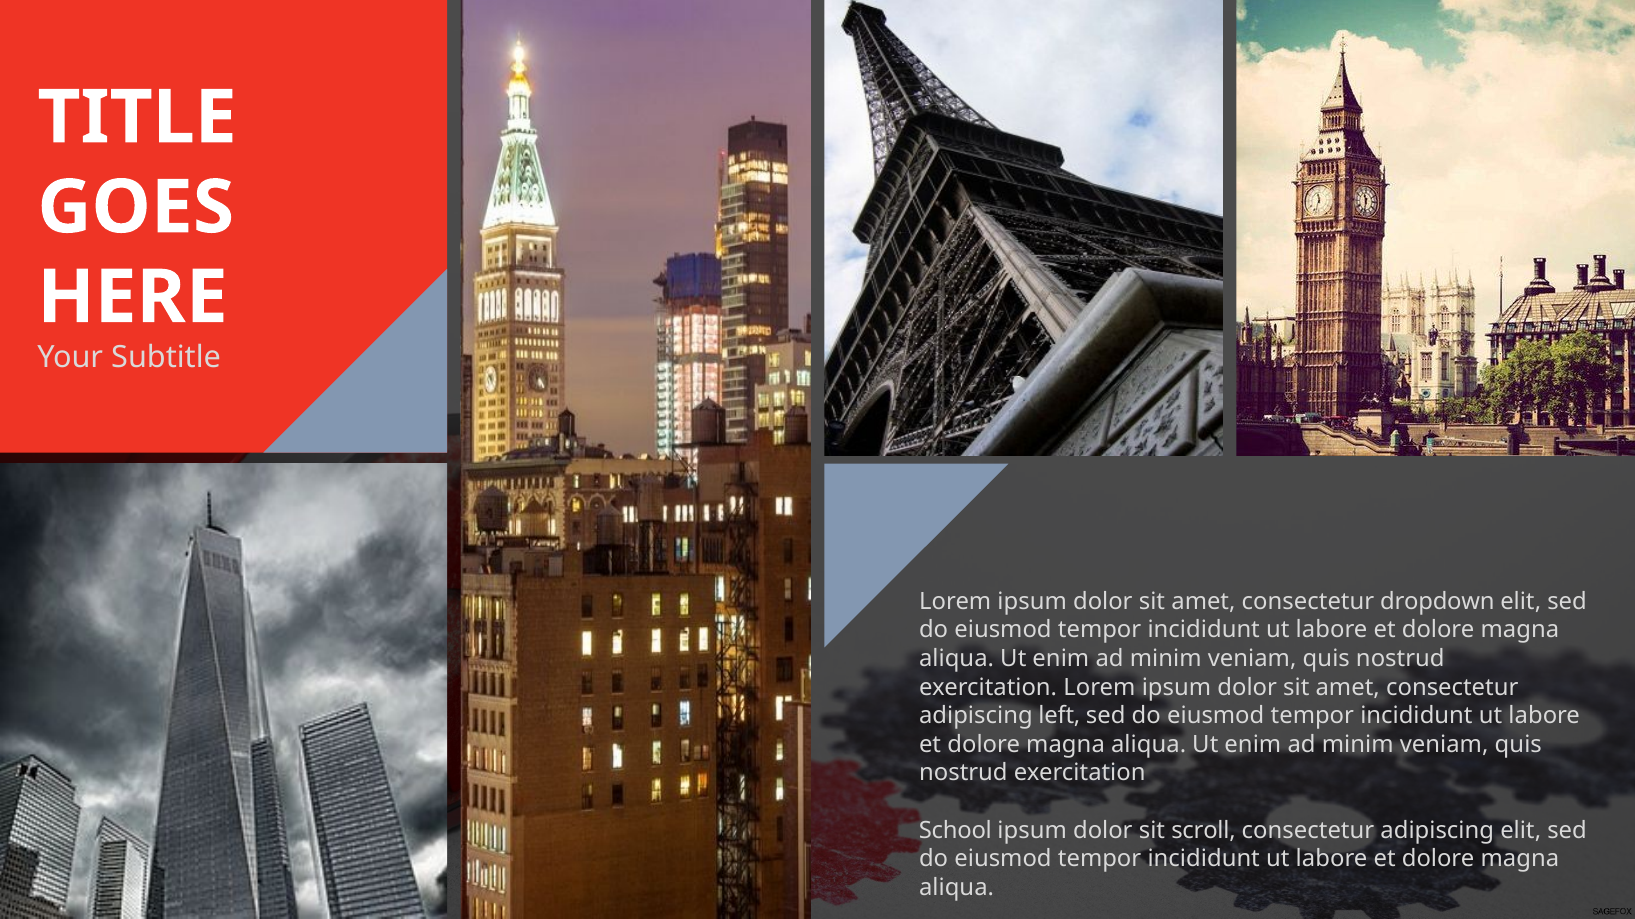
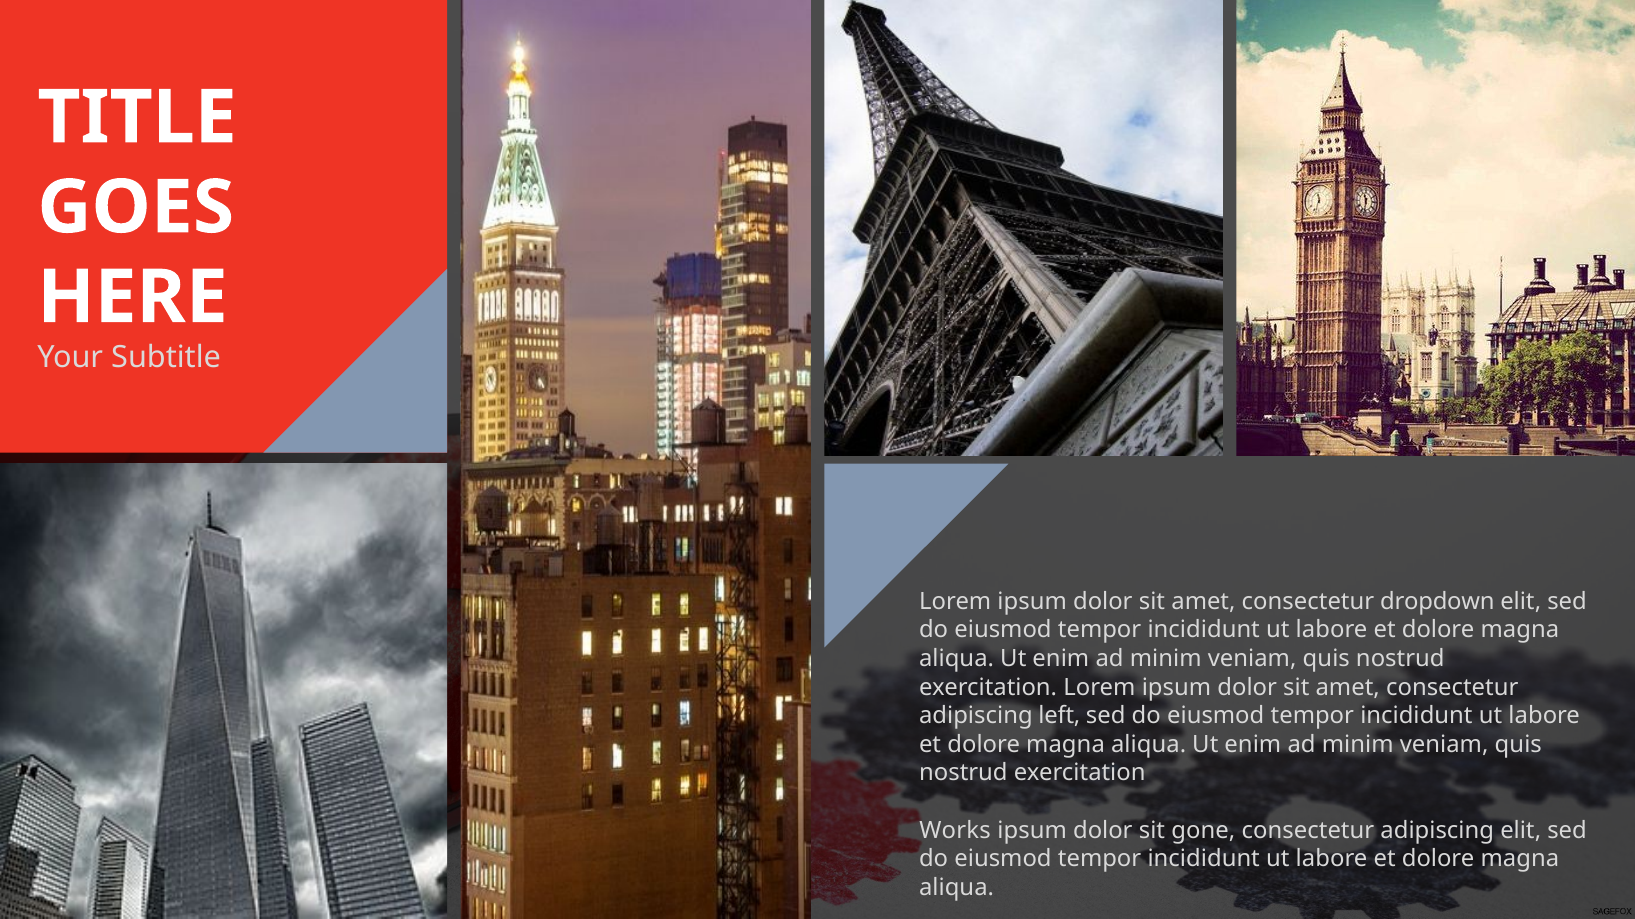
School: School -> Works
scroll: scroll -> gone
